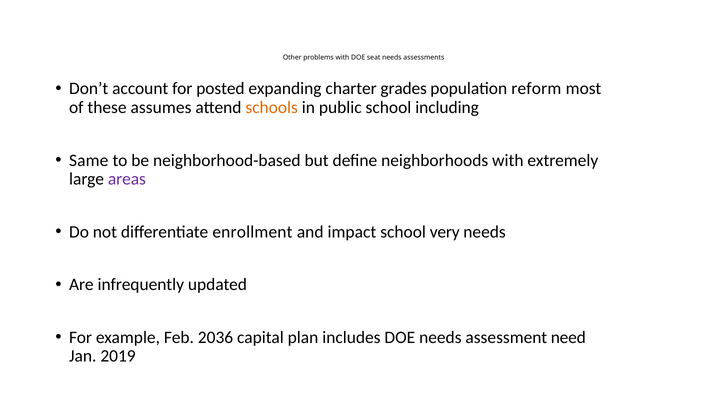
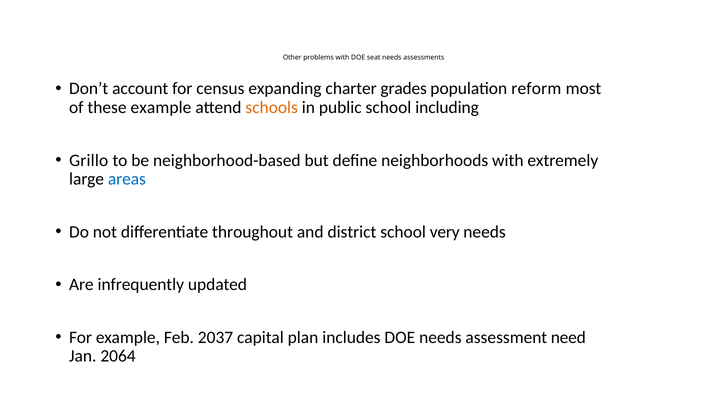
posted: posted -> census
these assumes: assumes -> example
Same: Same -> Grillo
areas colour: purple -> blue
enrollment: enrollment -> throughout
impact: impact -> district
2036: 2036 -> 2037
2019: 2019 -> 2064
